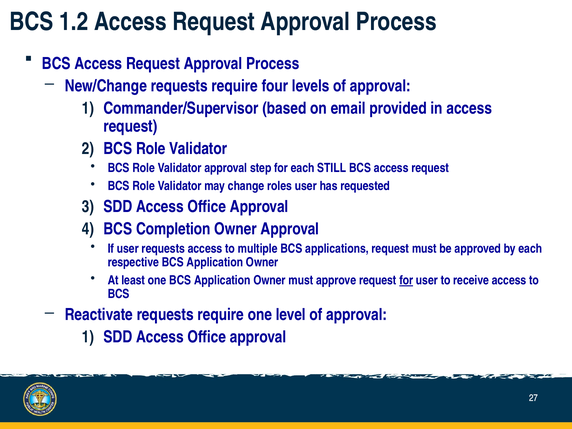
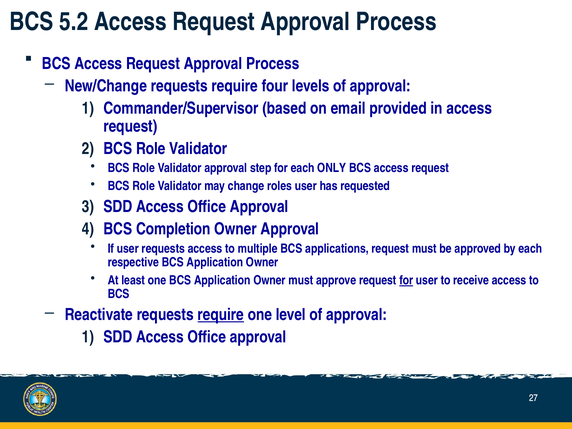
1.2: 1.2 -> 5.2
STILL: STILL -> ONLY
require at (221, 315) underline: none -> present
